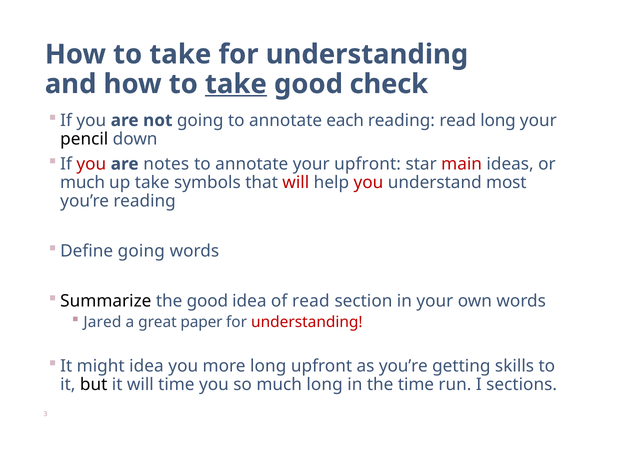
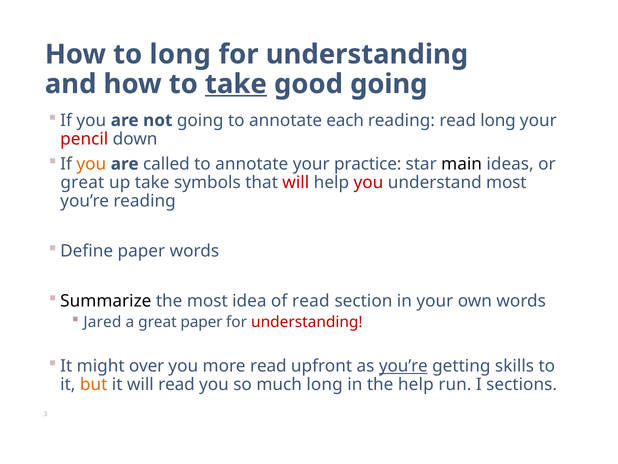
take at (180, 54): take -> long
good check: check -> going
pencil colour: black -> red
you at (91, 164) colour: red -> orange
notes: notes -> called
your upfront: upfront -> practice
main colour: red -> black
much at (83, 182): much -> great
Define going: going -> paper
the good: good -> most
might idea: idea -> over
more long: long -> read
you’re at (403, 366) underline: none -> present
but colour: black -> orange
will time: time -> read
the time: time -> help
